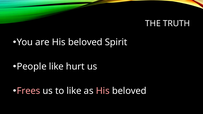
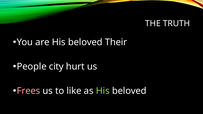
Spirit: Spirit -> Their
People like: like -> city
His at (103, 91) colour: pink -> light green
